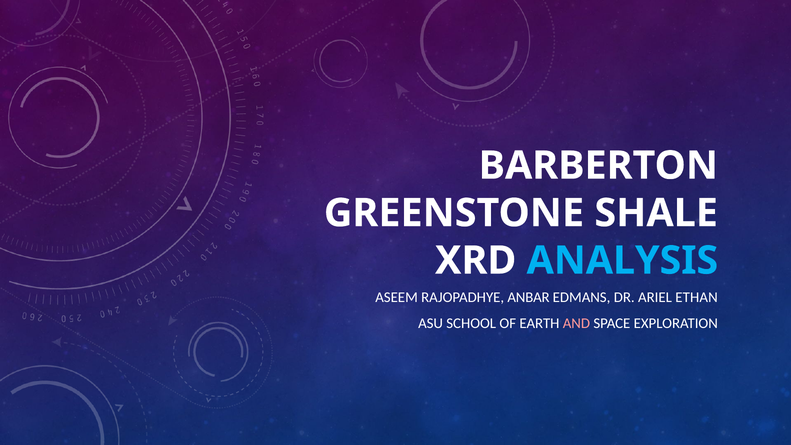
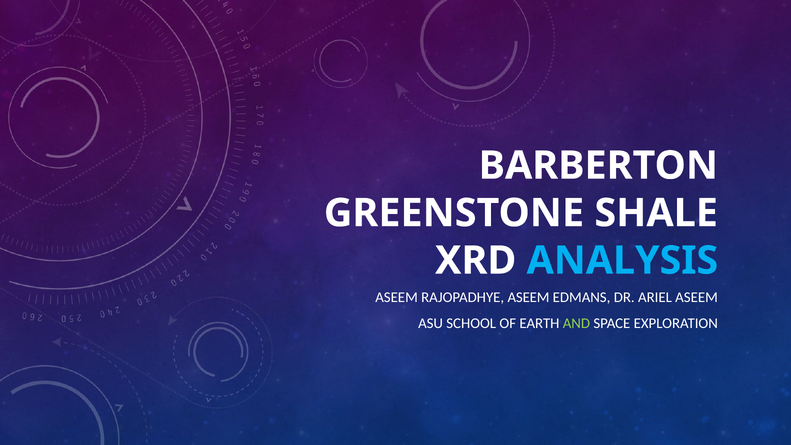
RAJOPADHYE ANBAR: ANBAR -> ASEEM
ARIEL ETHAN: ETHAN -> ASEEM
AND colour: pink -> light green
